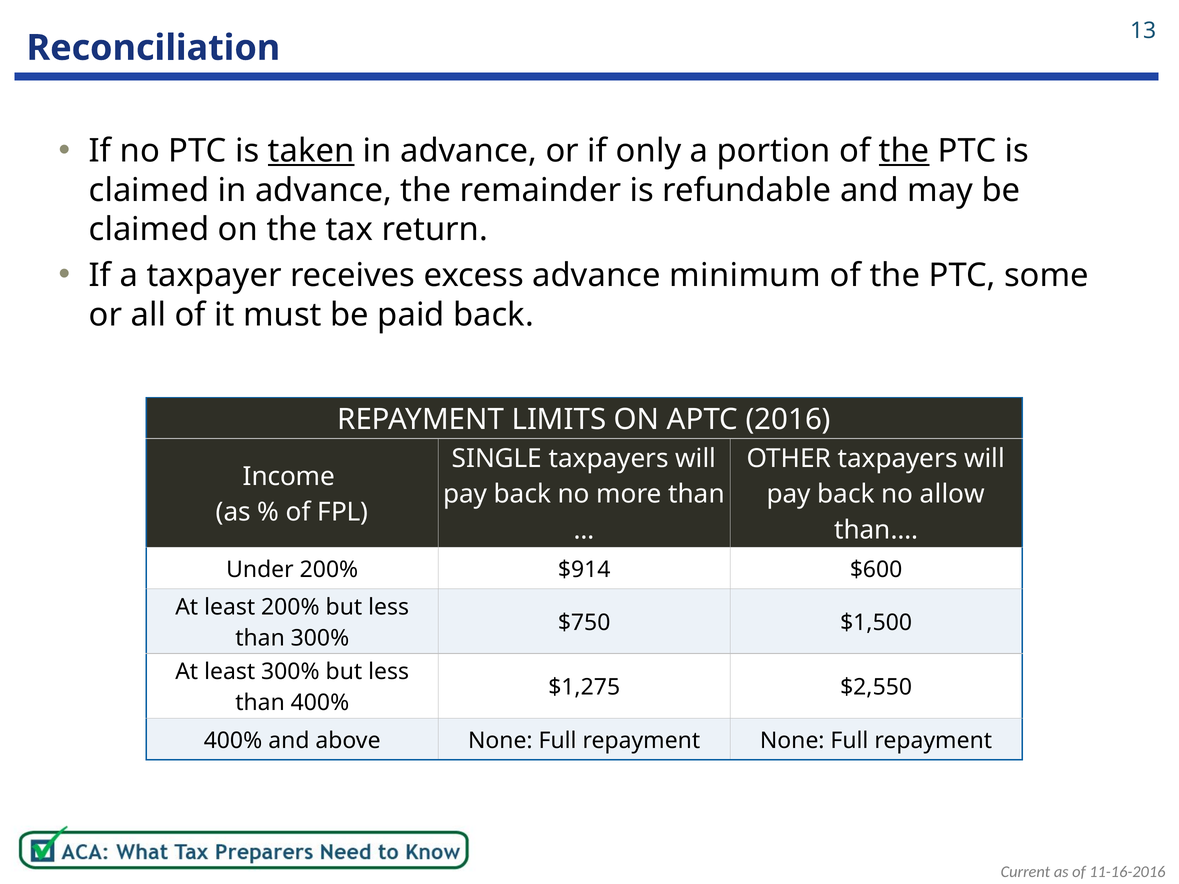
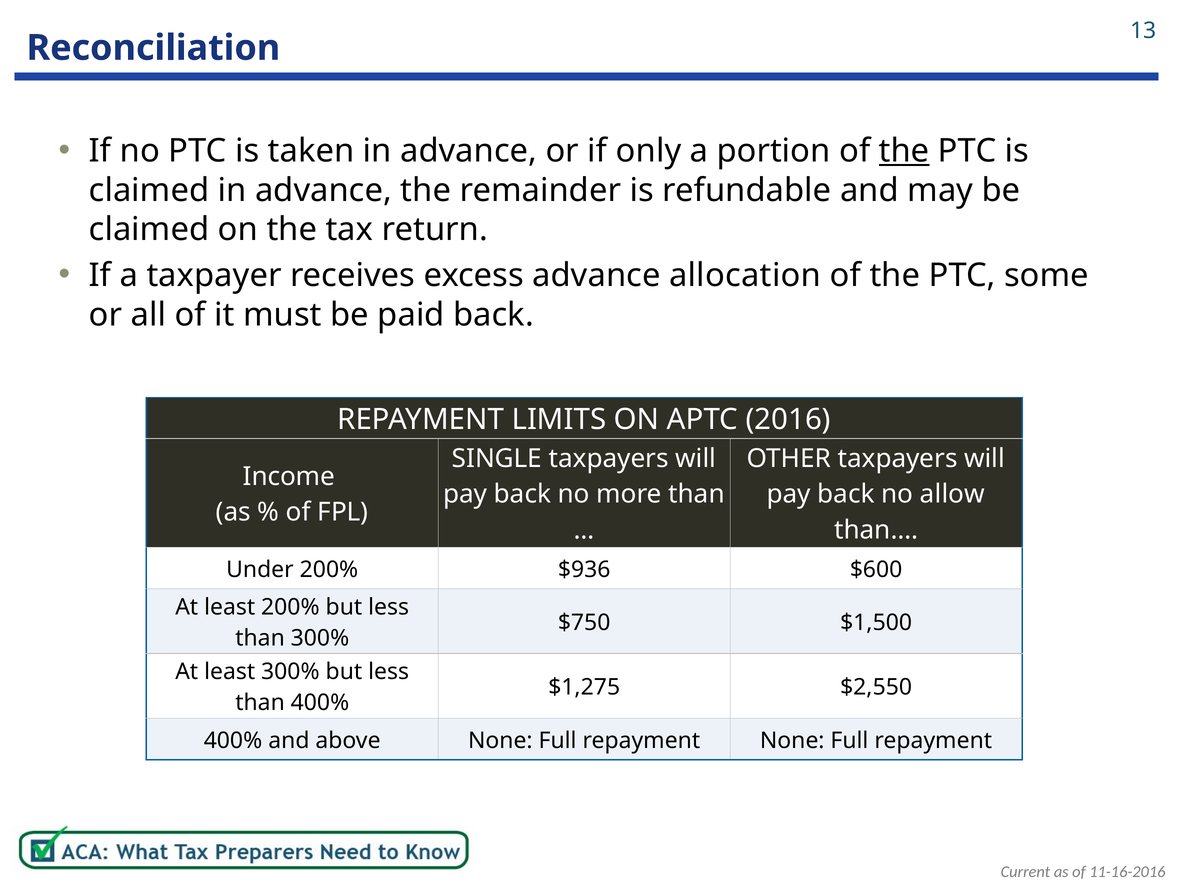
taken underline: present -> none
minimum: minimum -> allocation
$914: $914 -> $936
